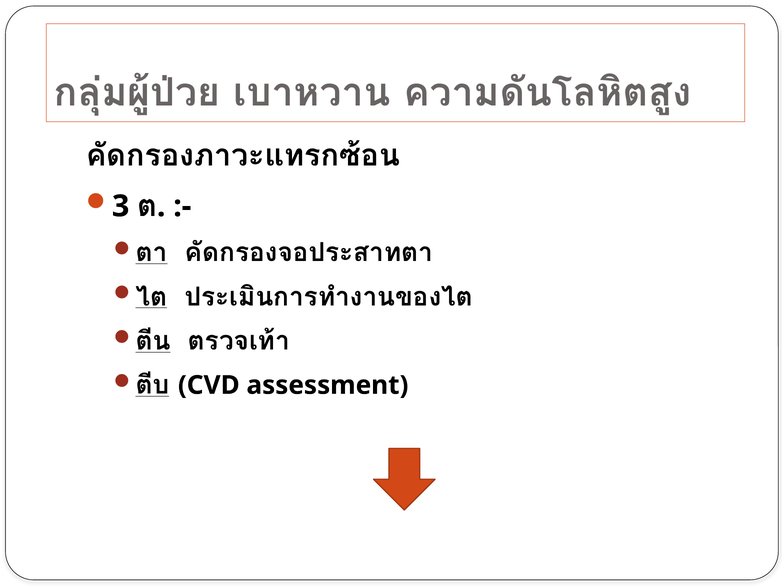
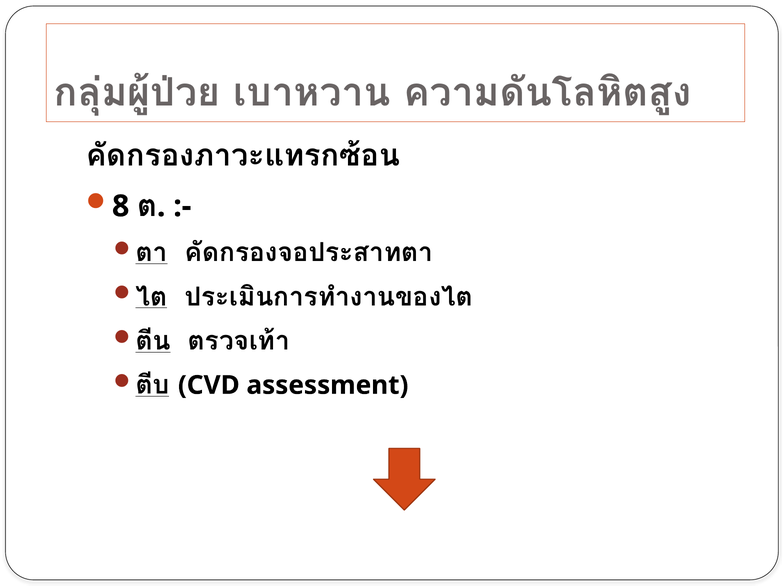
3: 3 -> 8
